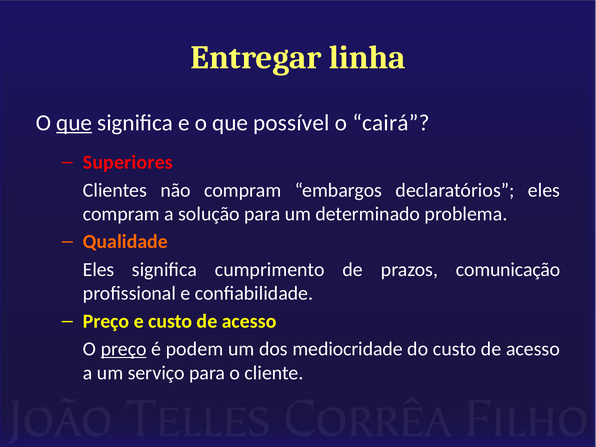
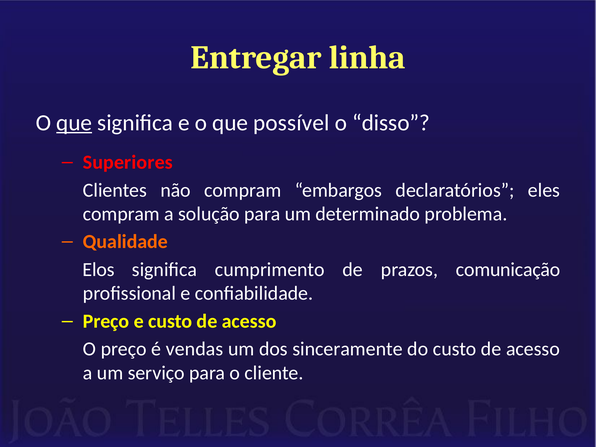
cairá: cairá -> disso
Eles at (99, 270): Eles -> Elos
preço at (124, 349) underline: present -> none
podem: podem -> vendas
mediocridade: mediocridade -> sinceramente
